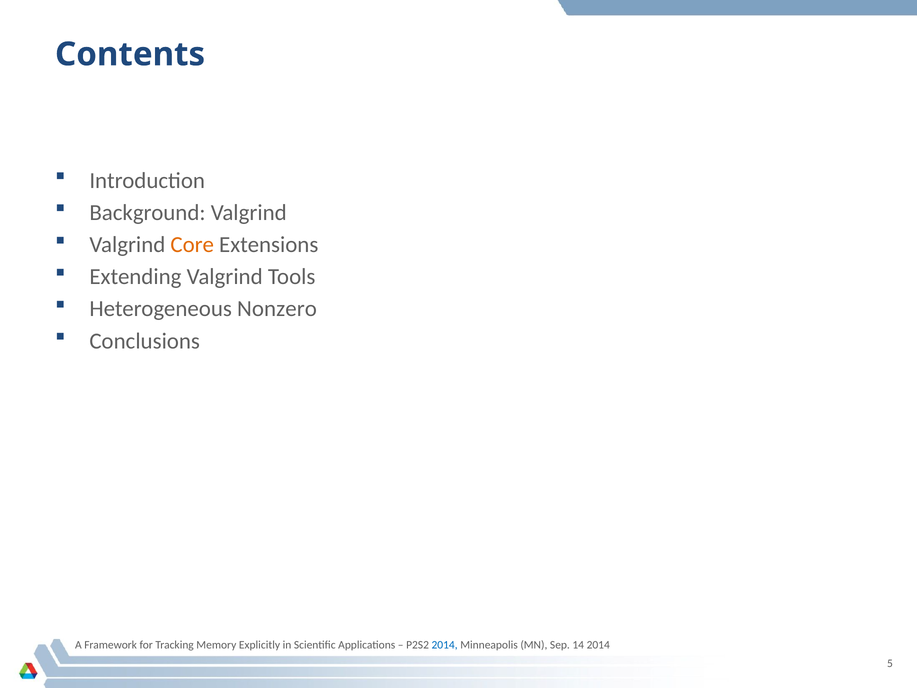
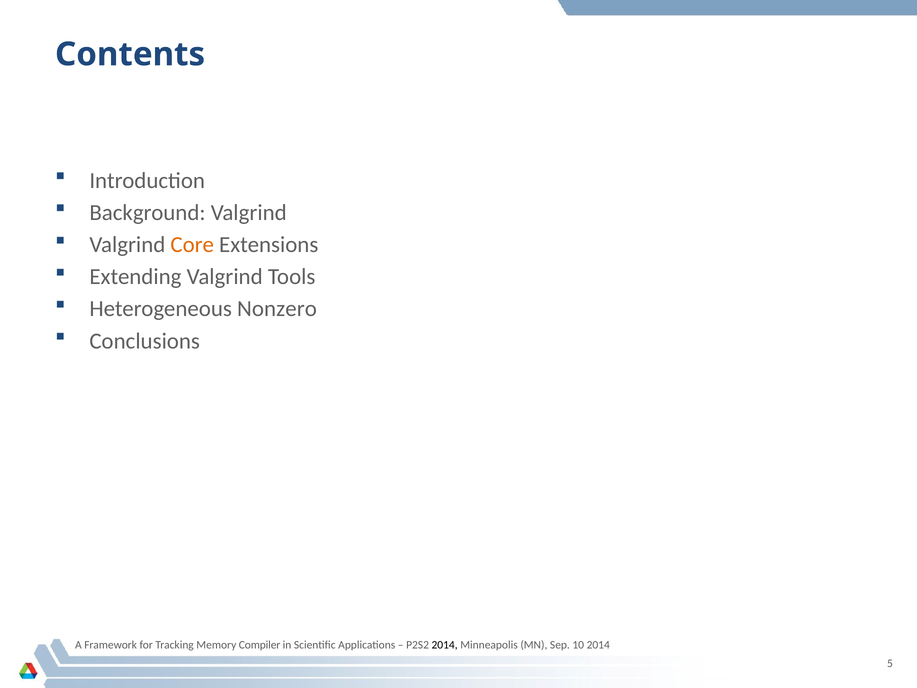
Explicitly: Explicitly -> Compiler
2014 at (445, 645) colour: blue -> black
14: 14 -> 10
